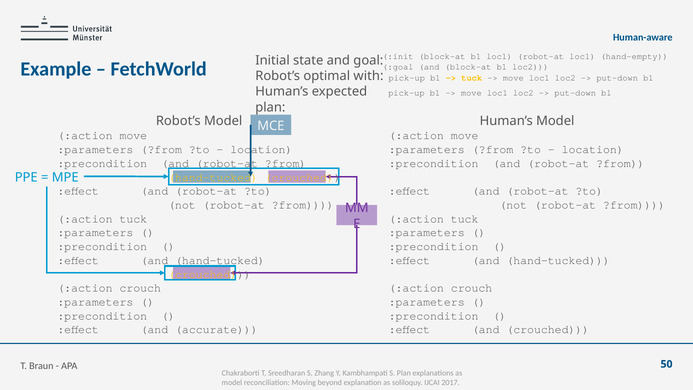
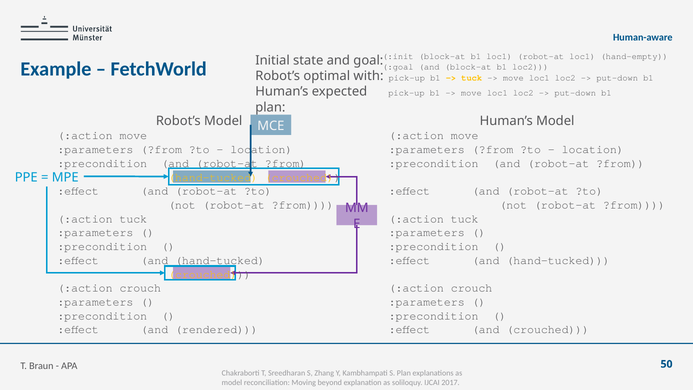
accurate: accurate -> rendered
